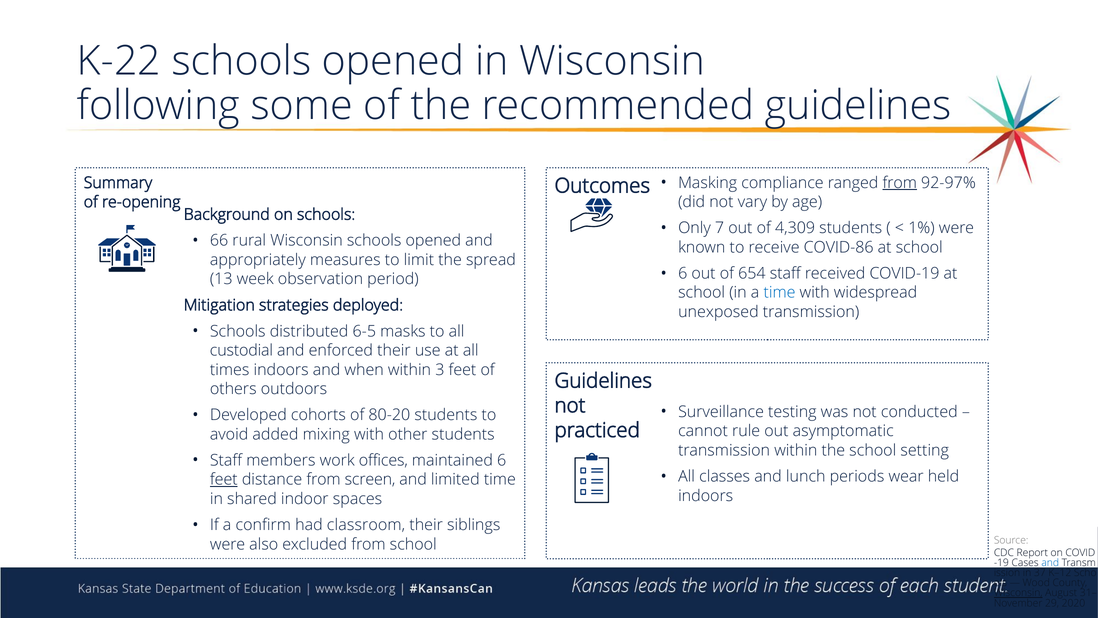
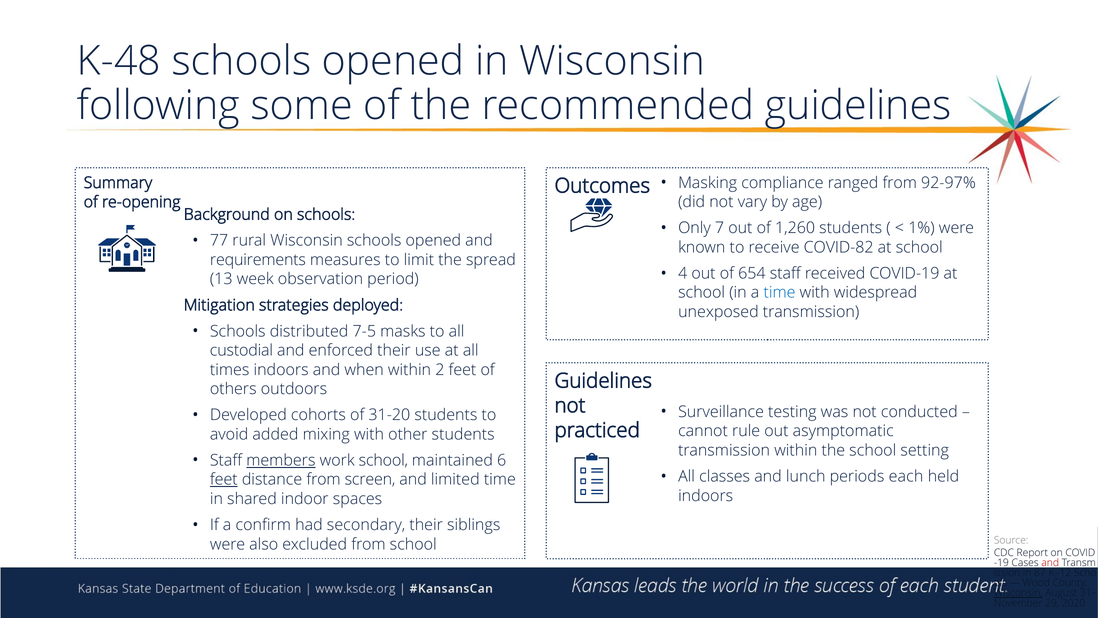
K-22: K-22 -> K-48
from at (900, 183) underline: present -> none
4,309: 4,309 -> 1,260
66: 66 -> 77
COVID-86: COVID-86 -> COVID-82
appropriately: appropriately -> requirements
6 at (683, 273): 6 -> 4
6-5: 6-5 -> 7-5
3: 3 -> 2
80-20: 80-20 -> 31-20
members underline: none -> present
work offices: offices -> school
wear: wear -> each
classroom: classroom -> secondary
and at (1050, 562) colour: blue -> red
37: 37 -> 87
